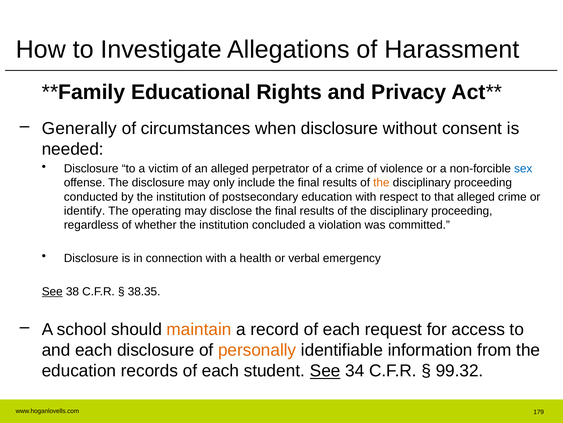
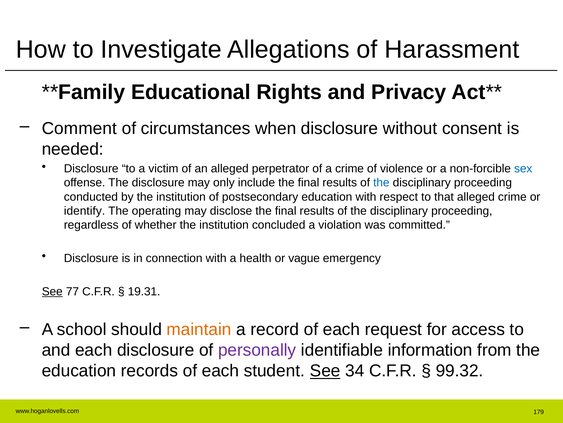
Generally: Generally -> Comment
the at (381, 182) colour: orange -> blue
verbal: verbal -> vague
38: 38 -> 77
38.35: 38.35 -> 19.31
personally colour: orange -> purple
